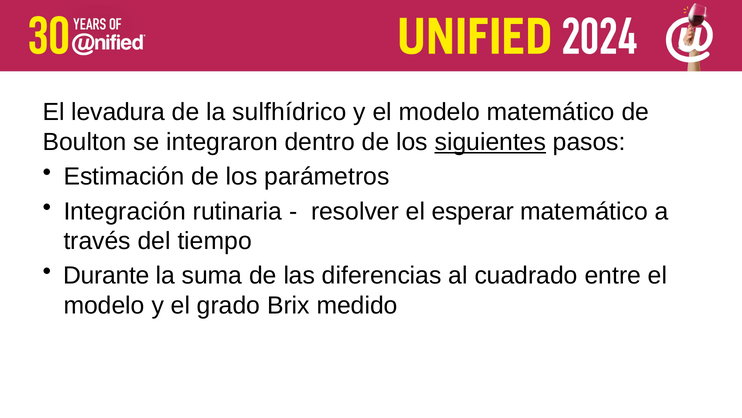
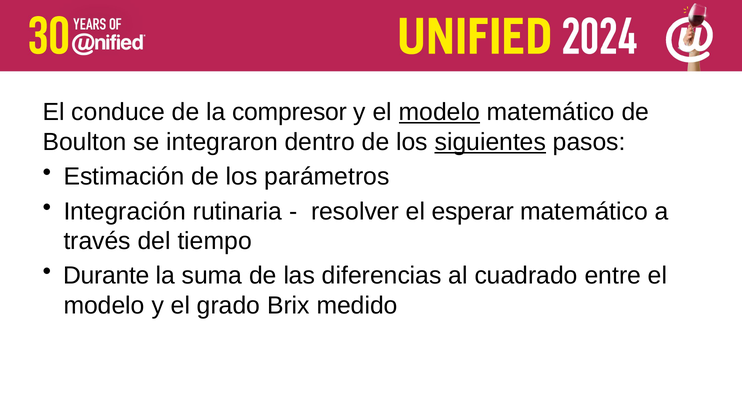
levadura: levadura -> conduce
sulfhídrico: sulfhídrico -> compresor
modelo at (439, 112) underline: none -> present
